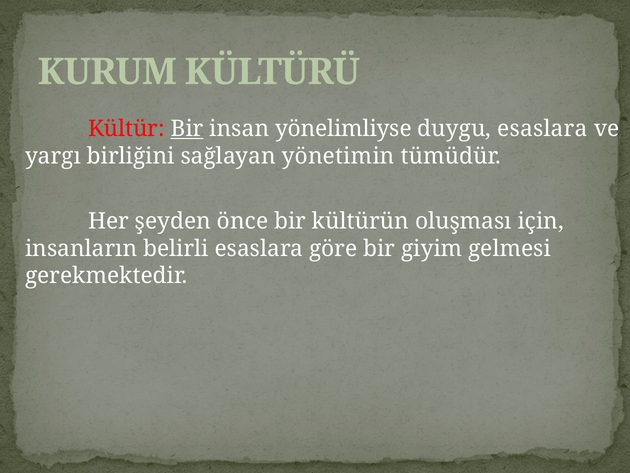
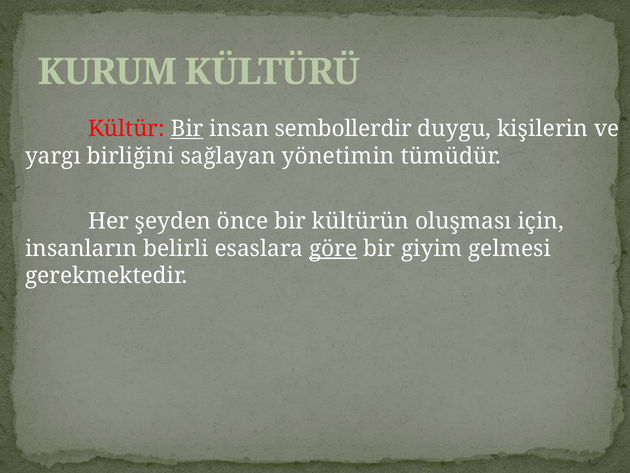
yönelimliyse: yönelimliyse -> sembollerdir
duygu esaslara: esaslara -> kişilerin
göre underline: none -> present
